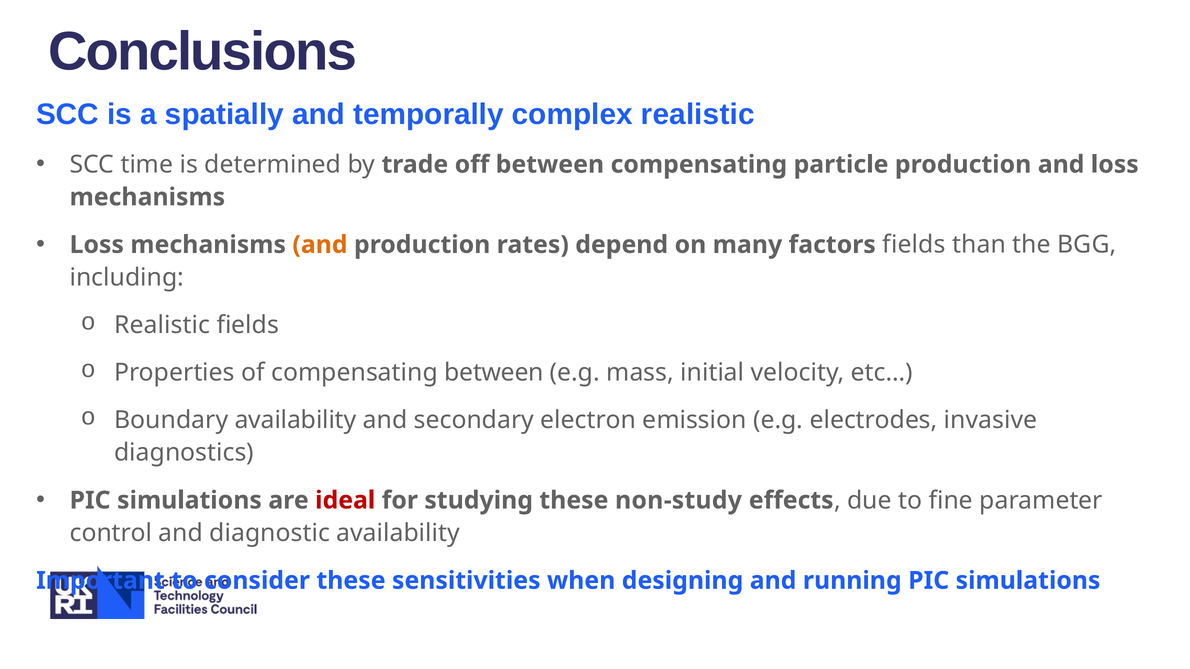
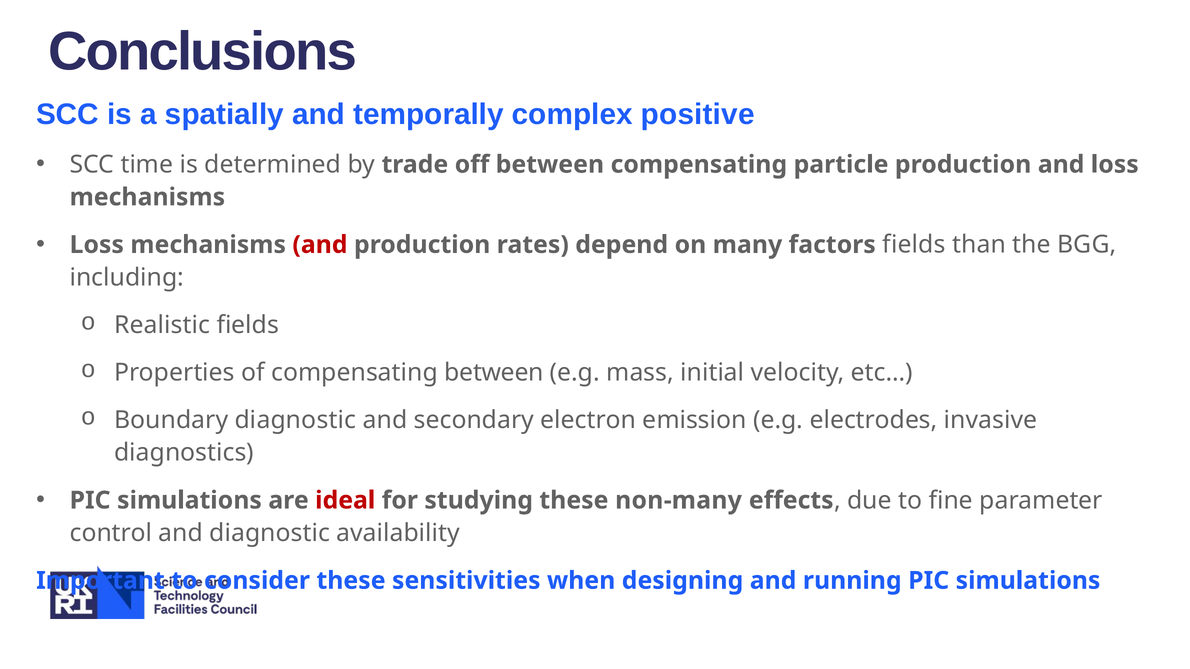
complex realistic: realistic -> positive
and at (320, 245) colour: orange -> red
Boundary availability: availability -> diagnostic
non-study: non-study -> non-many
